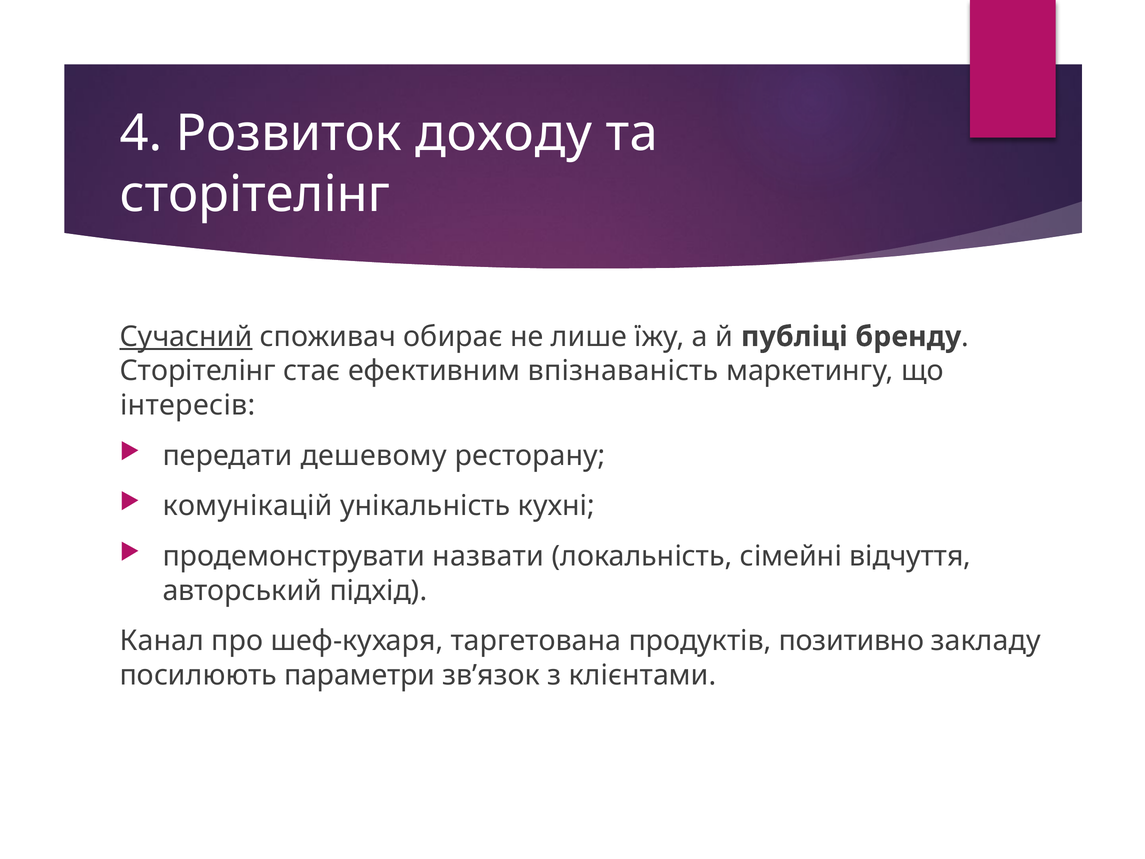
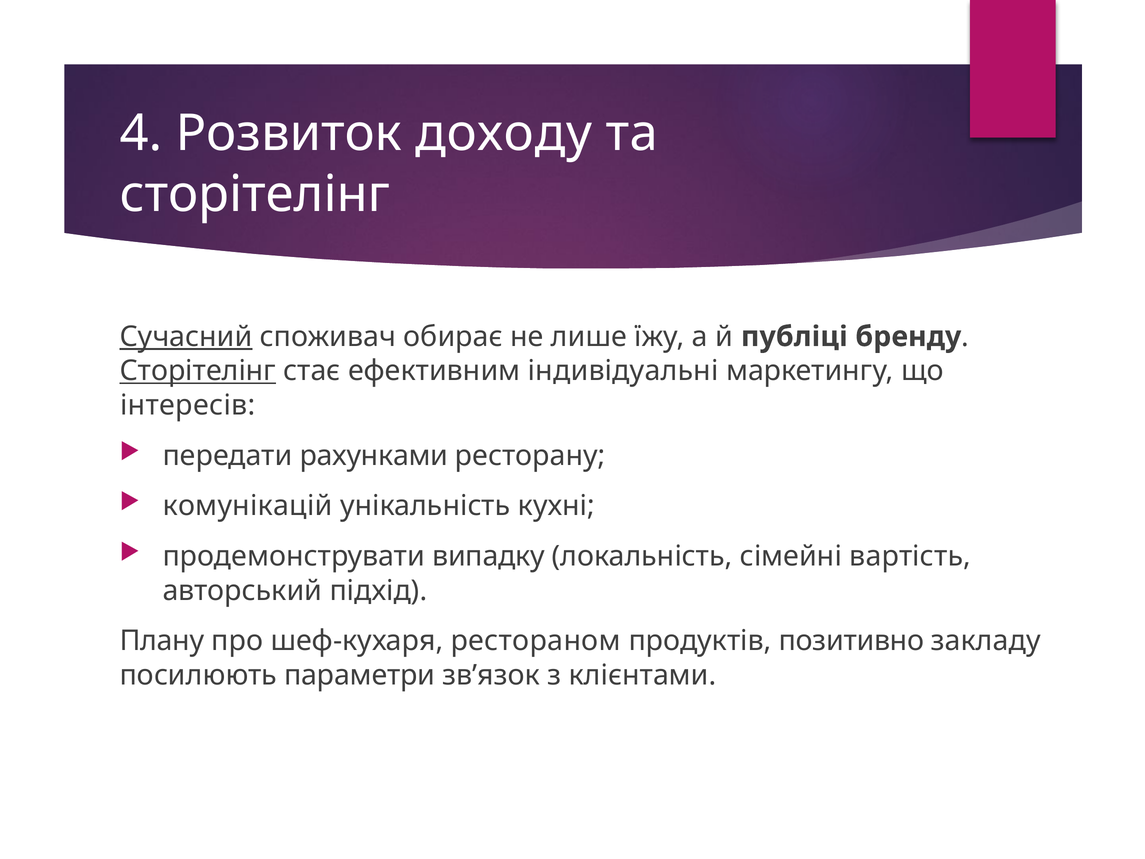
Сторітелінг at (198, 371) underline: none -> present
впізнаваність: впізнаваність -> індивідуальні
дешевому: дешевому -> рахунками
назвати: назвати -> випадку
відчуття: відчуття -> вартість
Канал: Канал -> Плану
таргетована: таргетована -> рестораном
